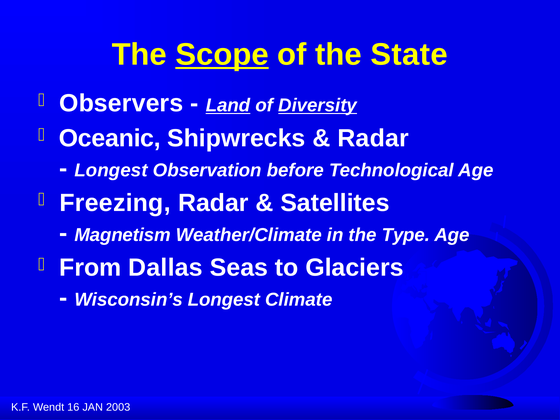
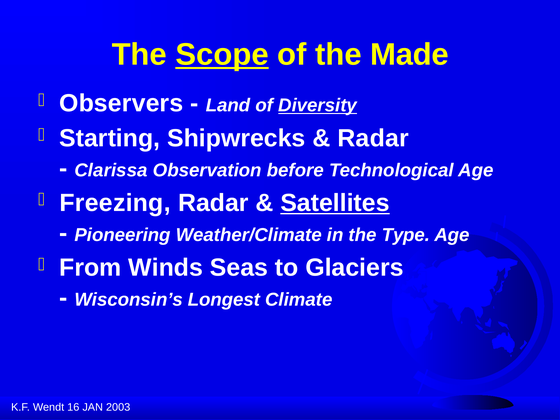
State: State -> Made
Land underline: present -> none
Oceanic: Oceanic -> Starting
Longest at (111, 170): Longest -> Clarissa
Satellites underline: none -> present
Magnetism: Magnetism -> Pioneering
Dallas: Dallas -> Winds
